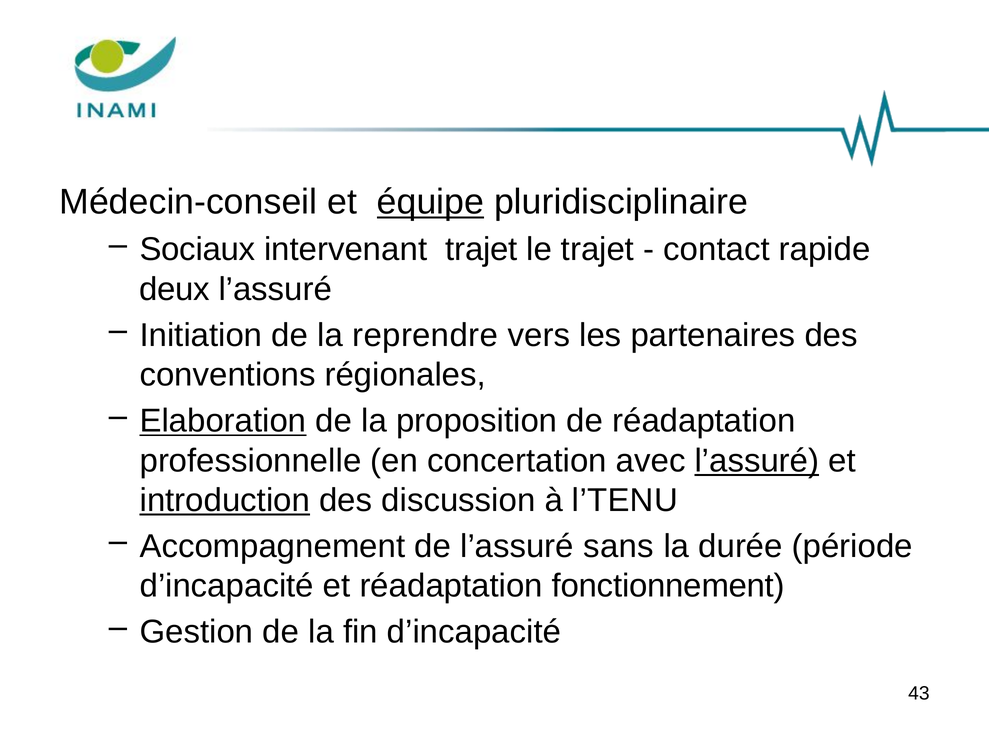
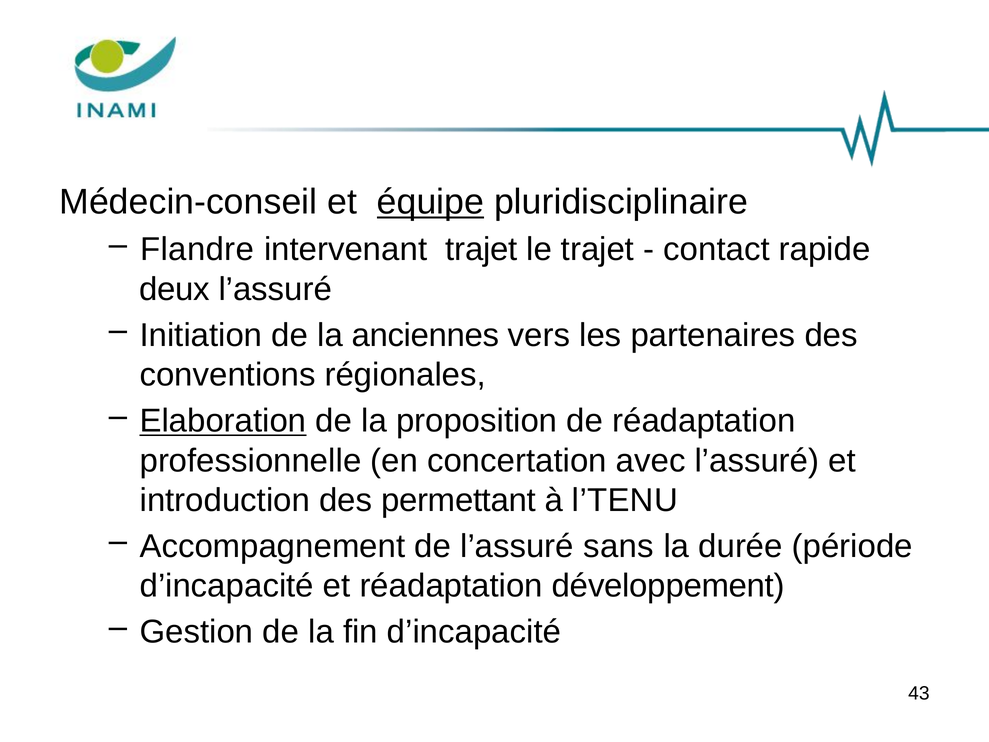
Sociaux: Sociaux -> Flandre
reprendre: reprendre -> anciennes
l’assuré at (757, 460) underline: present -> none
introduction underline: present -> none
discussion: discussion -> permettant
fonctionnement: fonctionnement -> développement
